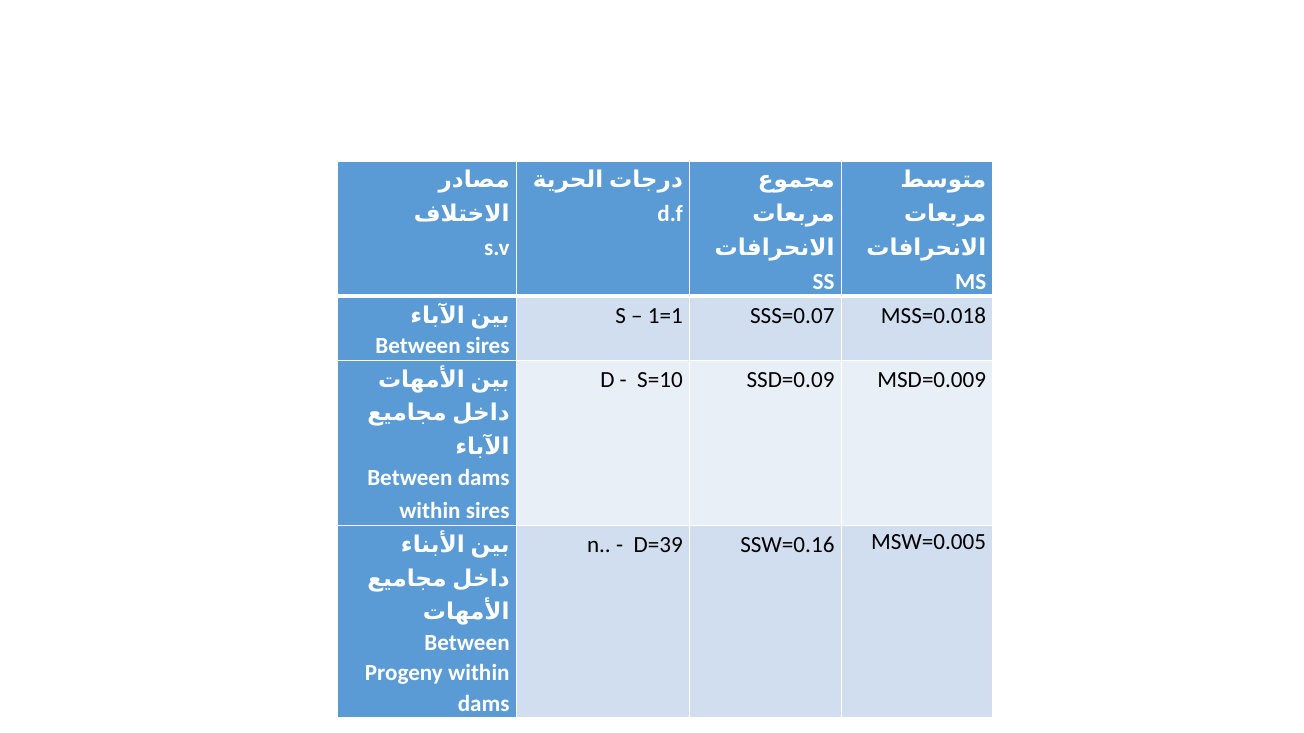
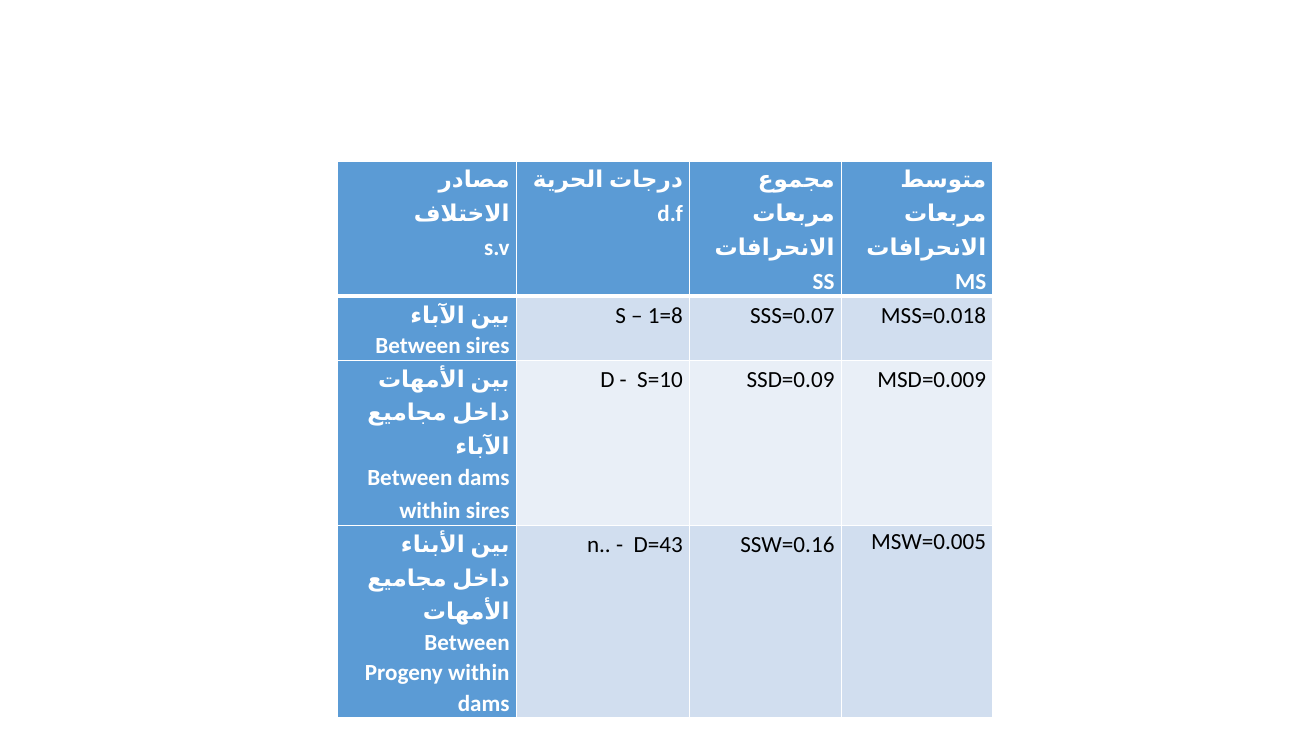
1=1: 1=1 -> 1=8
D=39: D=39 -> D=43
